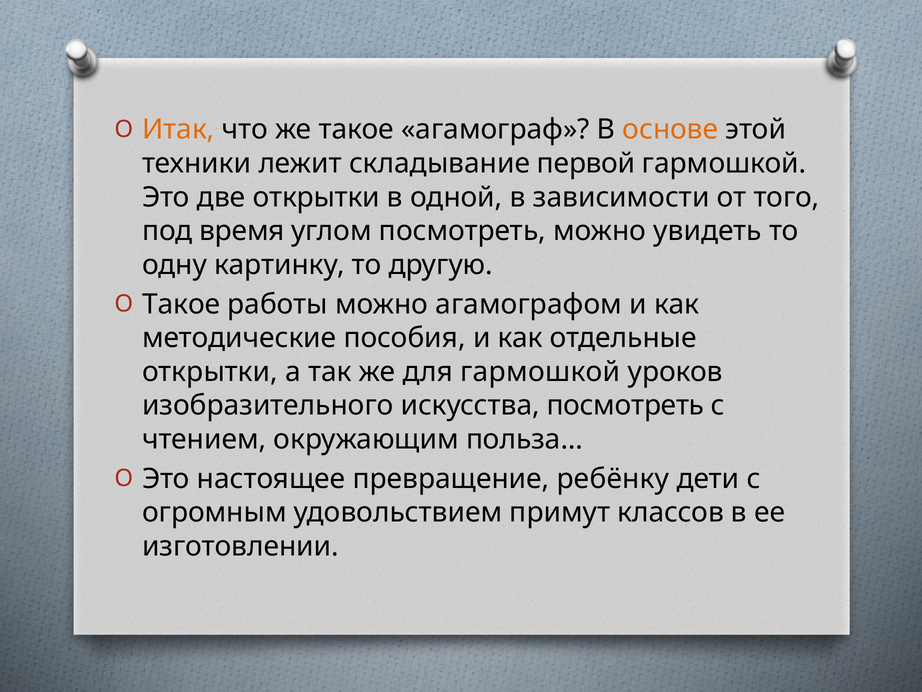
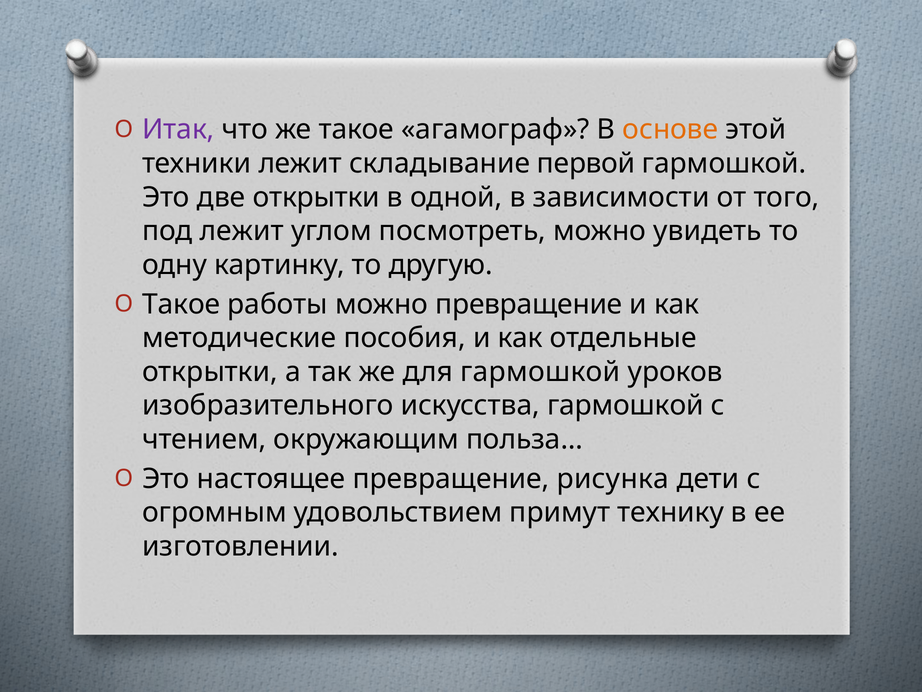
Итак colour: orange -> purple
под время: время -> лежит
можно агамографом: агамографом -> превращение
искусства посмотреть: посмотреть -> гармошкой
ребёнку: ребёнку -> рисунка
классов: классов -> технику
